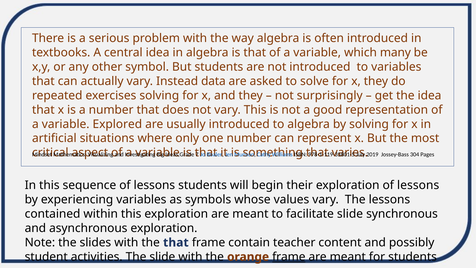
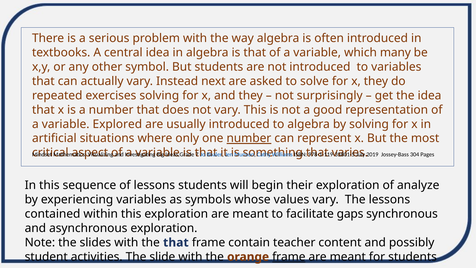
data: data -> next
number at (249, 138) underline: none -> present
exploration of lessons: lessons -> analyze
facilitate slide: slide -> gaps
